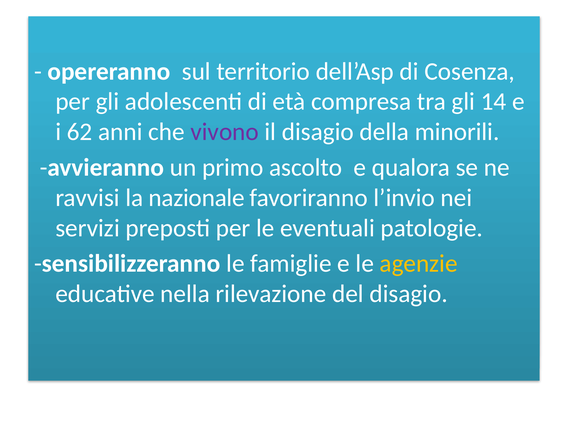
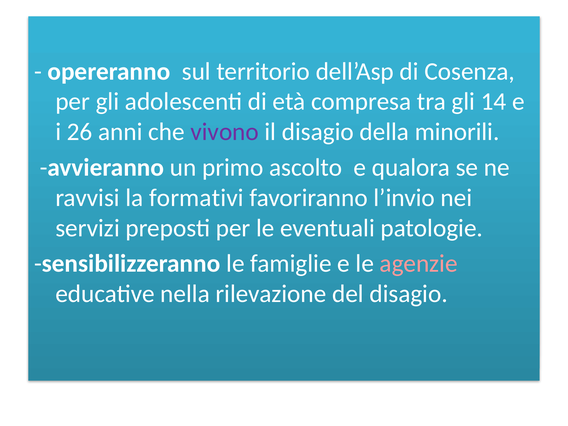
62: 62 -> 26
nazionale: nazionale -> formativi
agenzie colour: yellow -> pink
